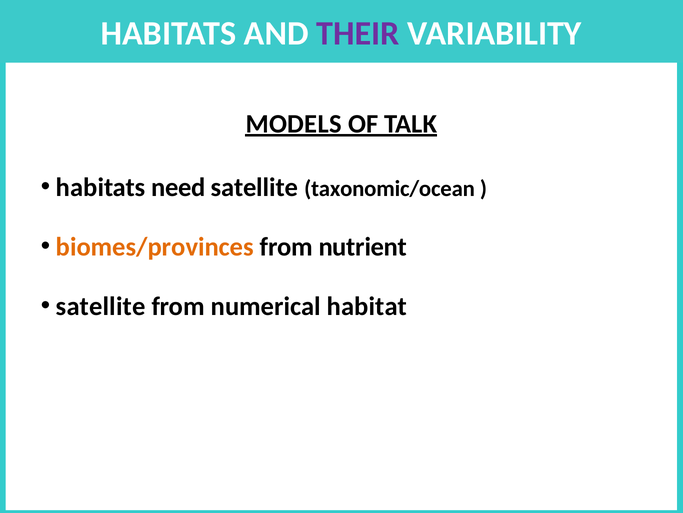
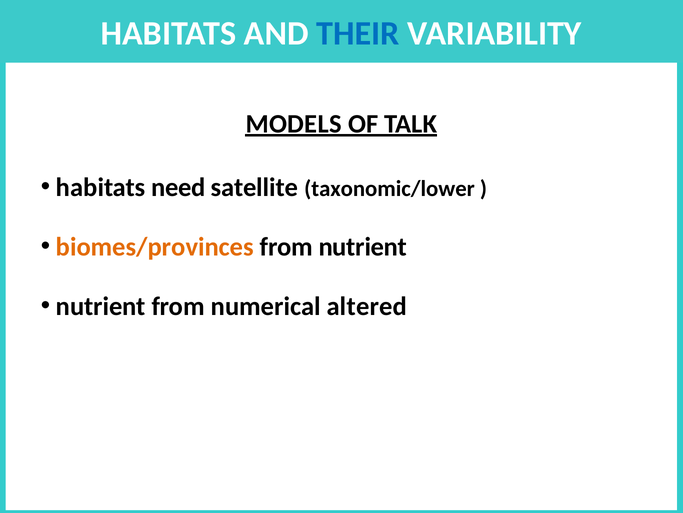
THEIR colour: purple -> blue
taxonomic/ocean: taxonomic/ocean -> taxonomic/lower
satellite at (101, 306): satellite -> nutrient
habitat: habitat -> altered
